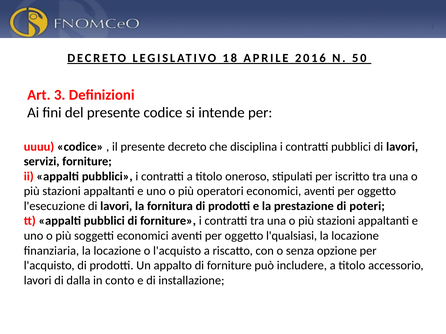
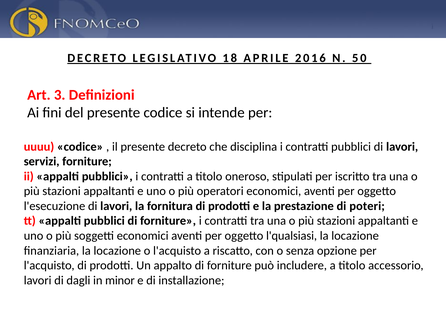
dalla: dalla -> dagli
conto: conto -> minor
